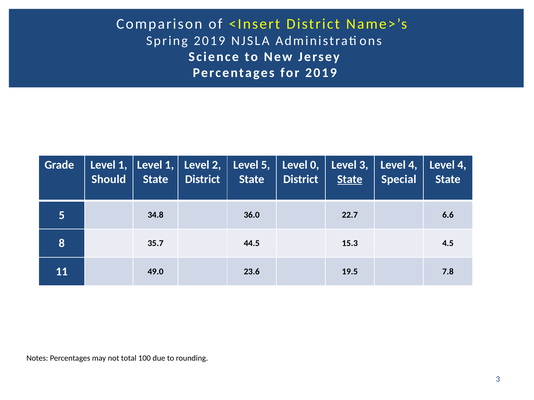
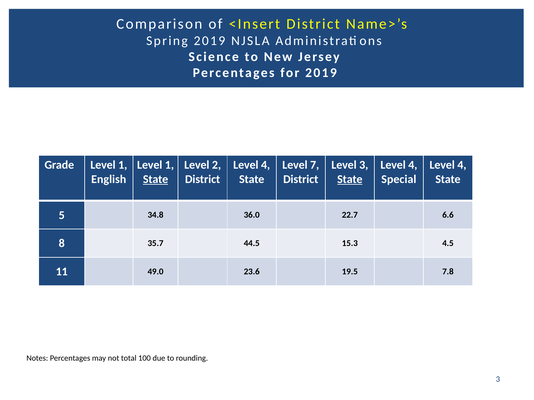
5 at (266, 165): 5 -> 4
0: 0 -> 7
Should: Should -> English
State at (156, 179) underline: none -> present
